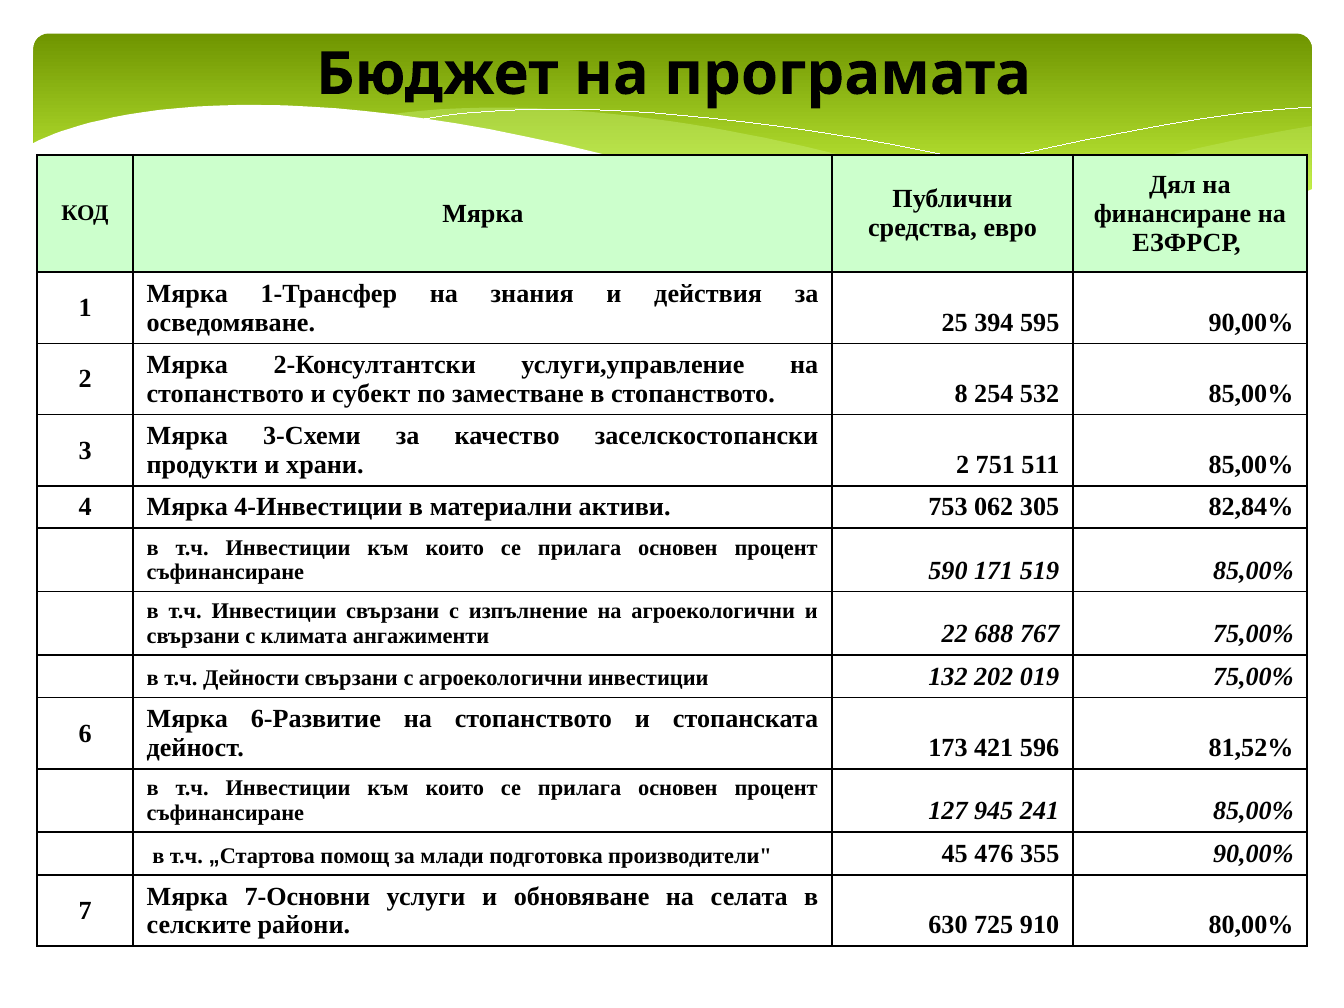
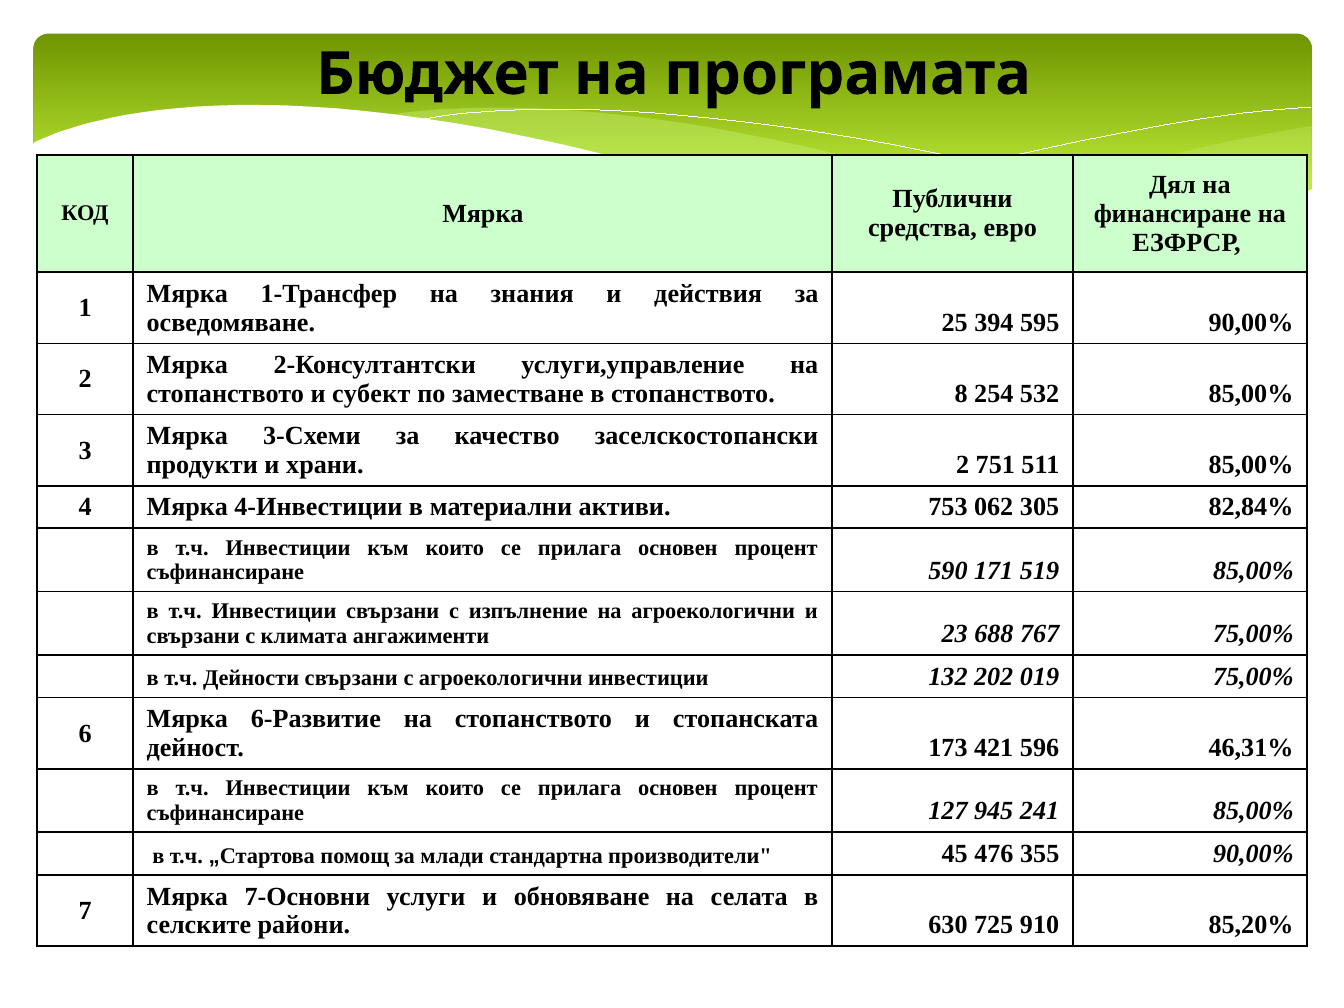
22: 22 -> 23
81,52%: 81,52% -> 46,31%
подготовка: подготовка -> стандартна
80,00%: 80,00% -> 85,20%
